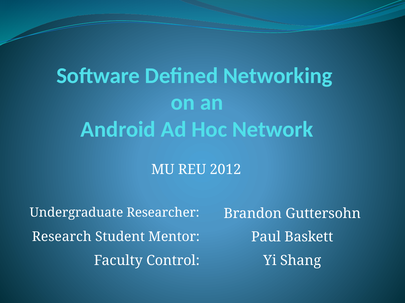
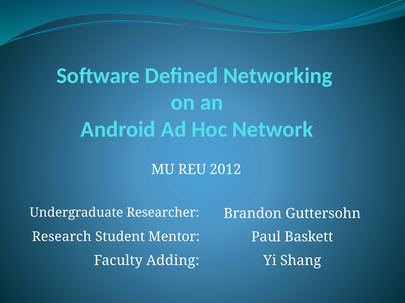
Control: Control -> Adding
